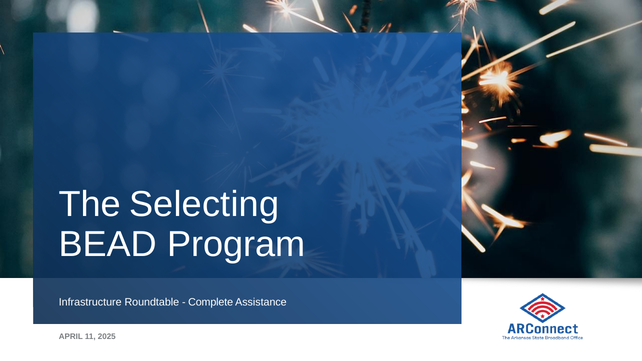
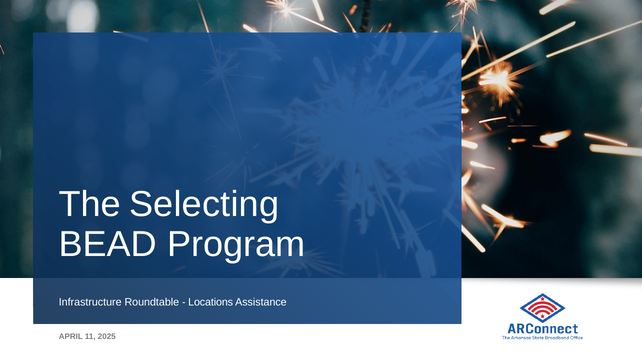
Complete: Complete -> Locations
